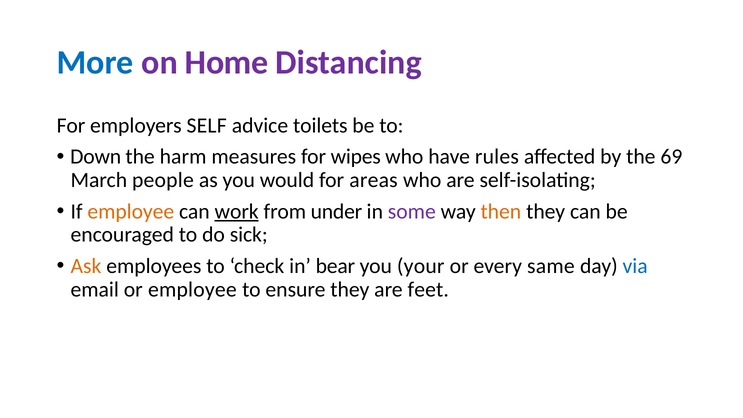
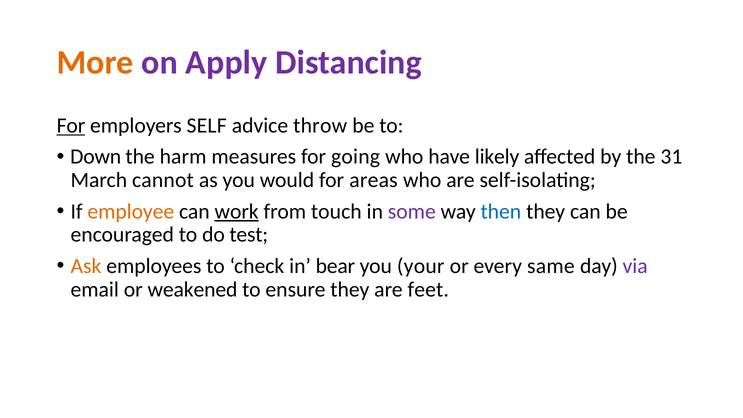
More colour: blue -> orange
Home: Home -> Apply
For at (71, 126) underline: none -> present
toilets: toilets -> throw
wipes: wipes -> going
rules: rules -> likely
69: 69 -> 31
people: people -> cannot
under: under -> touch
then colour: orange -> blue
sick: sick -> test
via colour: blue -> purple
or employee: employee -> weakened
